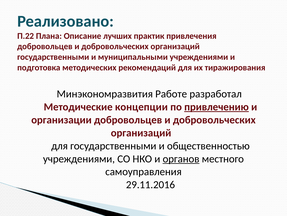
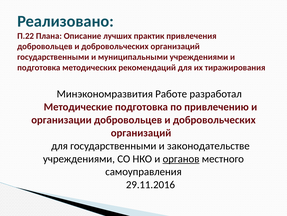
Методические концепции: концепции -> подготовка
привлечению underline: present -> none
общественностью: общественностью -> законодательстве
